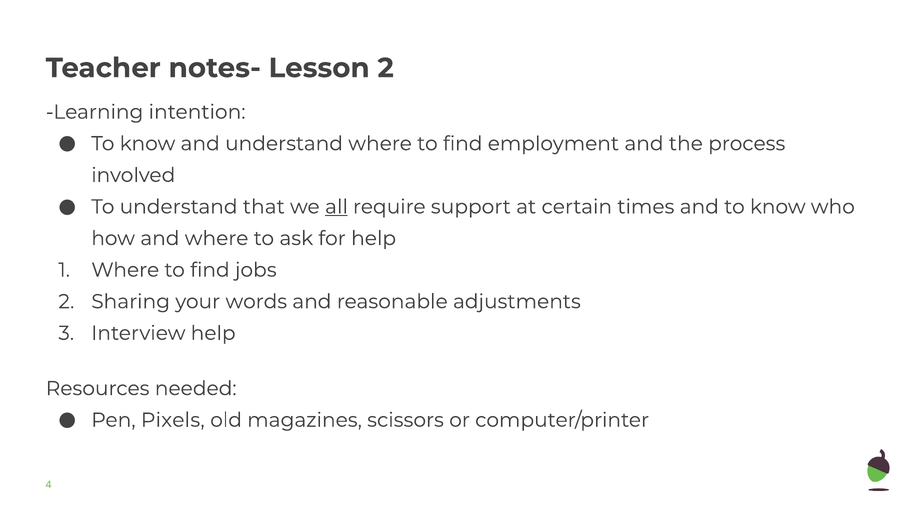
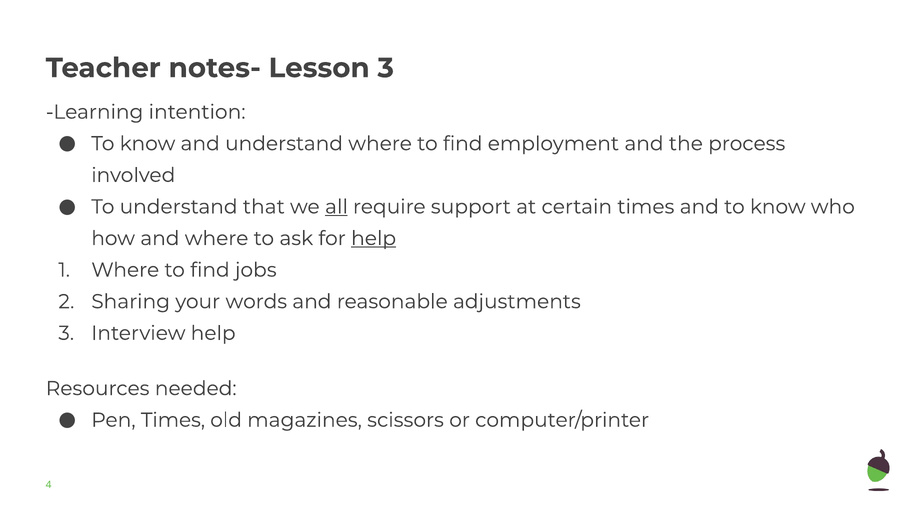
Lesson 2: 2 -> 3
help at (374, 238) underline: none -> present
Pen Pixels: Pixels -> Times
